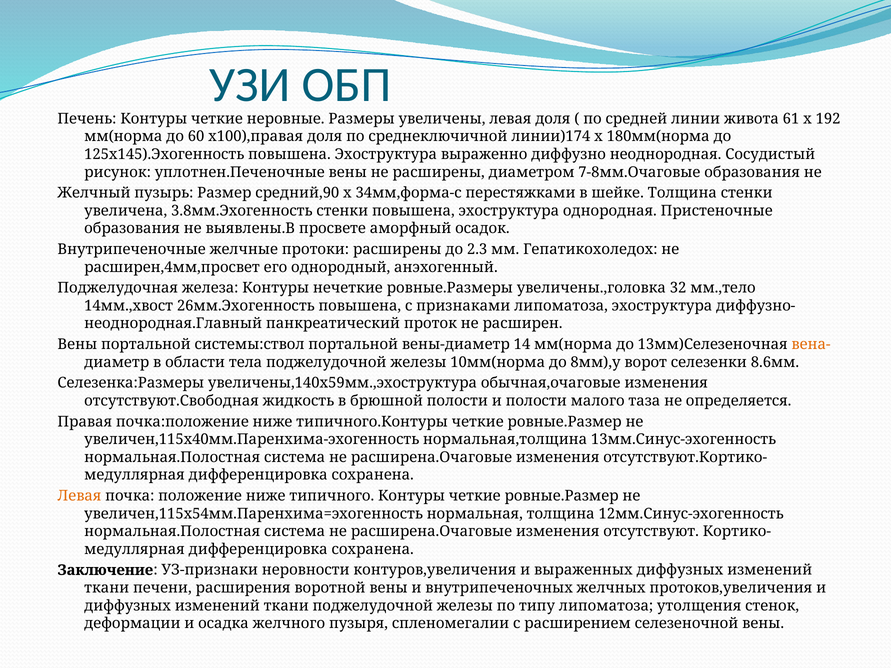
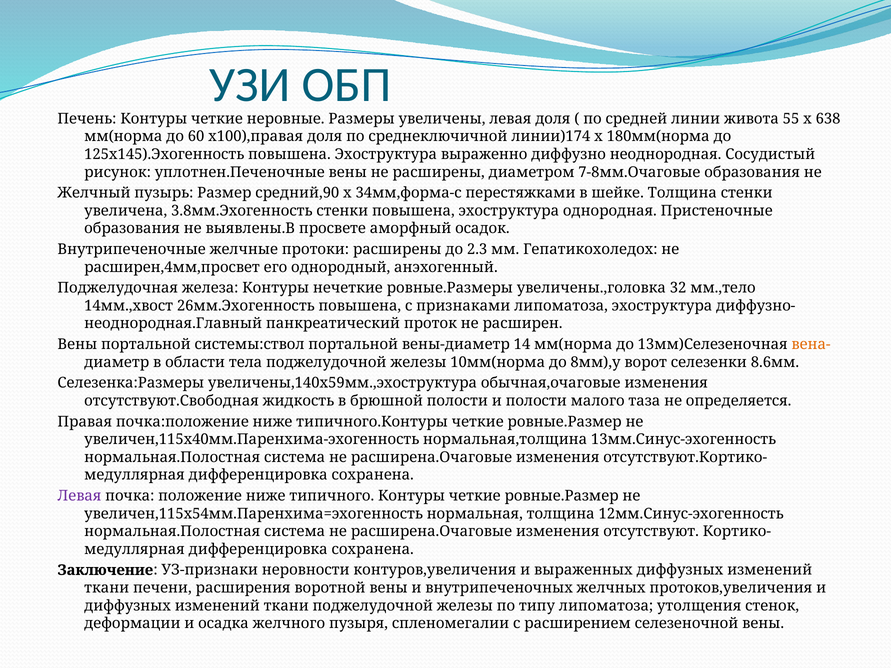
61: 61 -> 55
192: 192 -> 638
Левая at (79, 496) colour: orange -> purple
